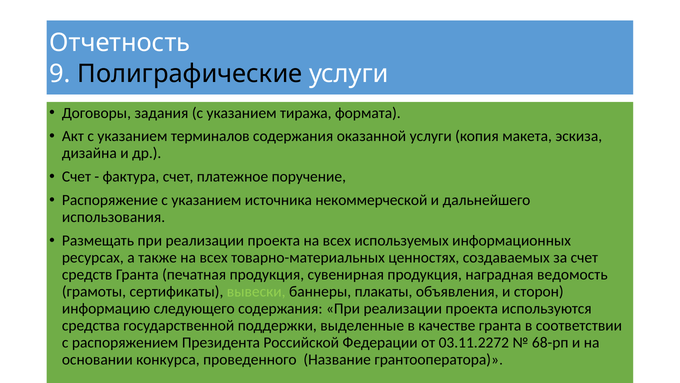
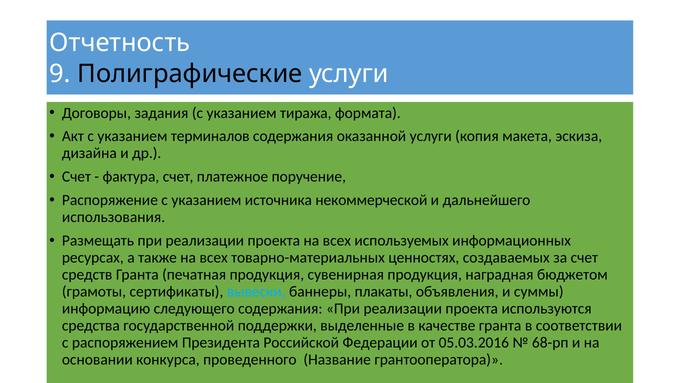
ведомость: ведомость -> бюджетом
вывески colour: light green -> light blue
сторон: сторон -> суммы
03.11.2272: 03.11.2272 -> 05.03.2016
